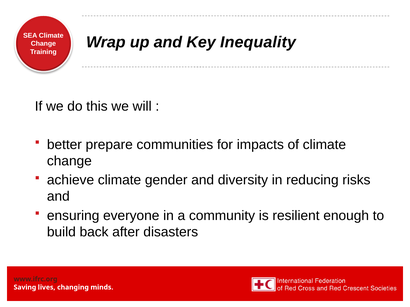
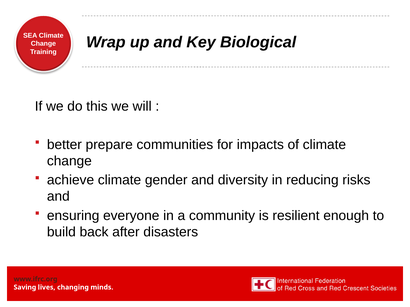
Inequality: Inequality -> Biological
